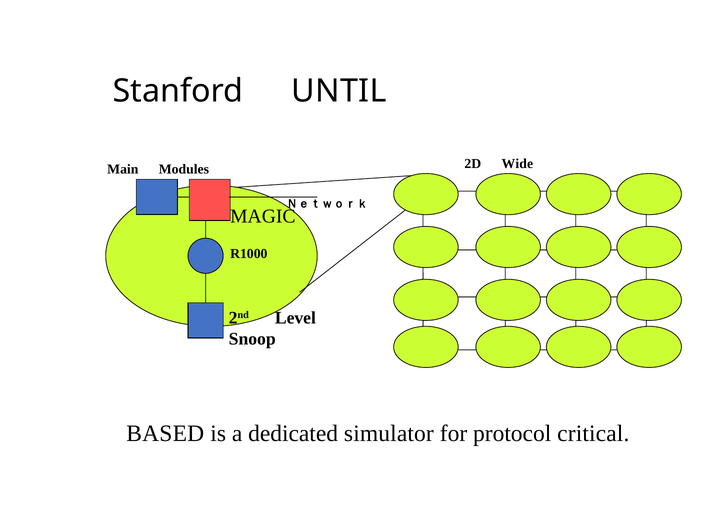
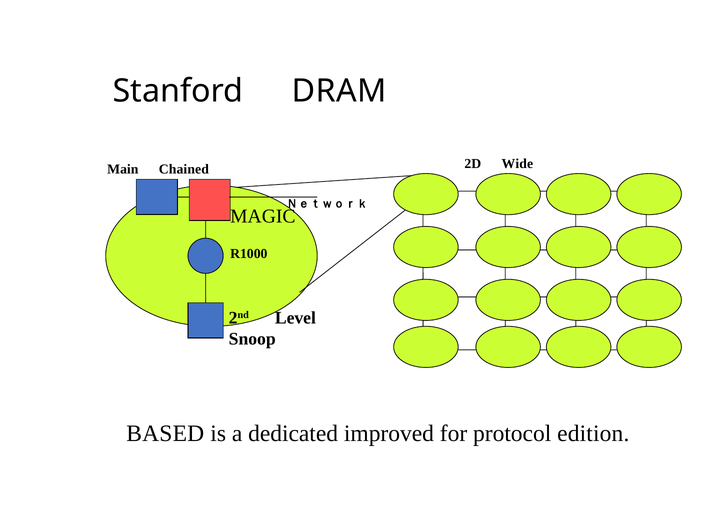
UNTIL: UNTIL -> DRAM
Modules: Modules -> Chained
simulator: simulator -> improved
critical: critical -> edition
